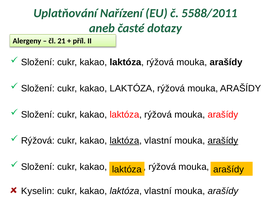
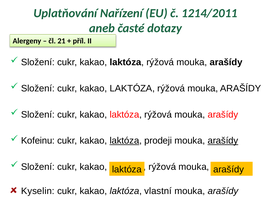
5588/2011: 5588/2011 -> 1214/2011
Rýžová at (38, 141): Rýžová -> Kofeinu
vlastní at (158, 141): vlastní -> prodeji
